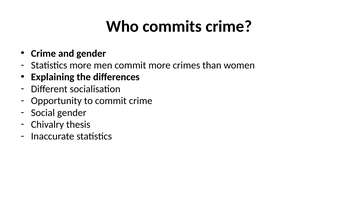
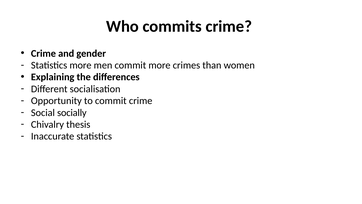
Social gender: gender -> socially
